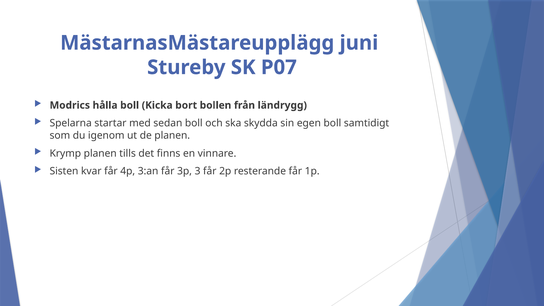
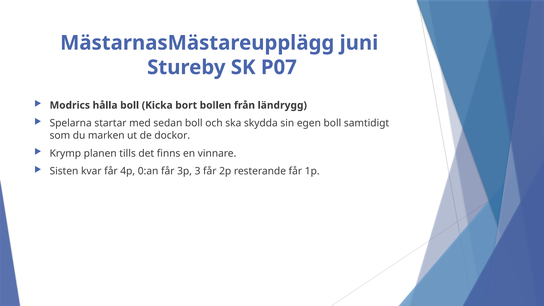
igenom: igenom -> marken
de planen: planen -> dockor
3:an: 3:an -> 0:an
